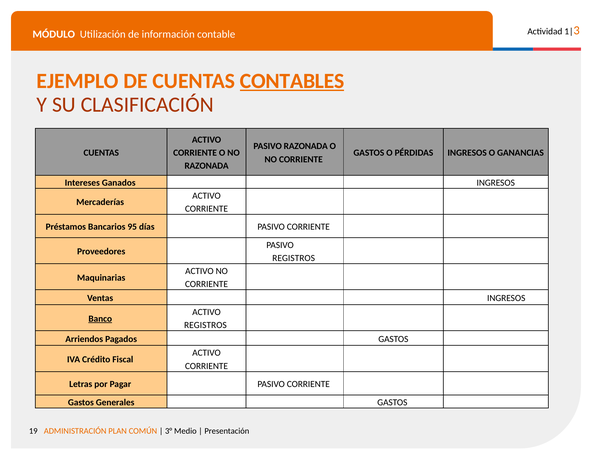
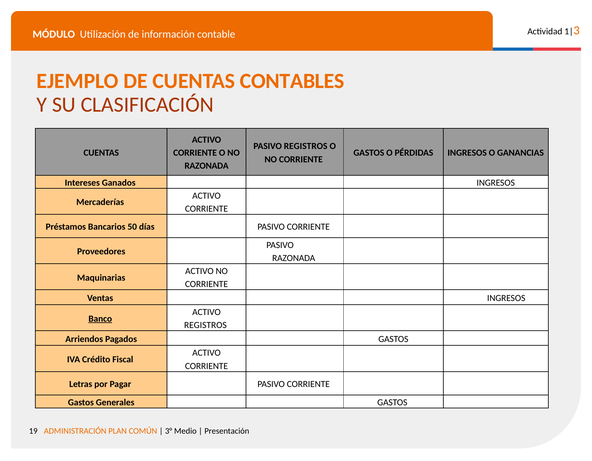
CONTABLES underline: present -> none
PASIVO RAZONADA: RAZONADA -> REGISTROS
95: 95 -> 50
REGISTROS at (294, 258): REGISTROS -> RAZONADA
